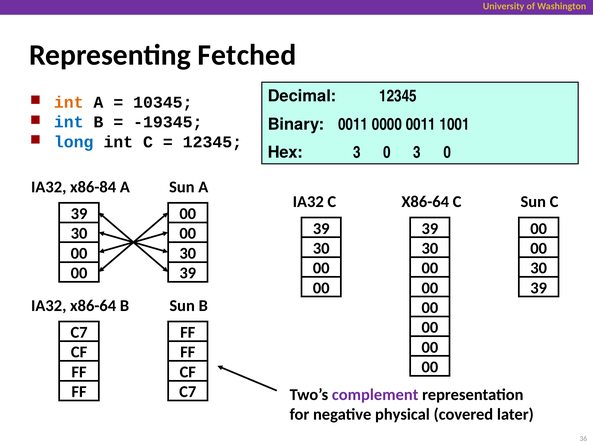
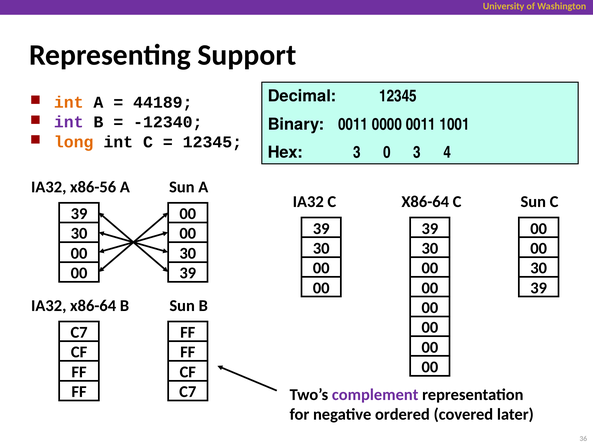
Fetched: Fetched -> Support
10345: 10345 -> 44189
int at (69, 122) colour: blue -> purple
-19345: -19345 -> -12340
long colour: blue -> orange
0 3 0: 0 -> 4
x86-84: x86-84 -> x86-56
physical: physical -> ordered
